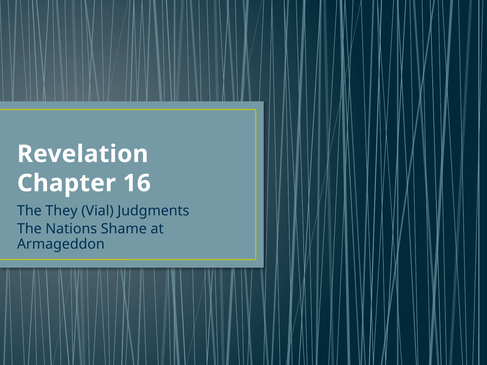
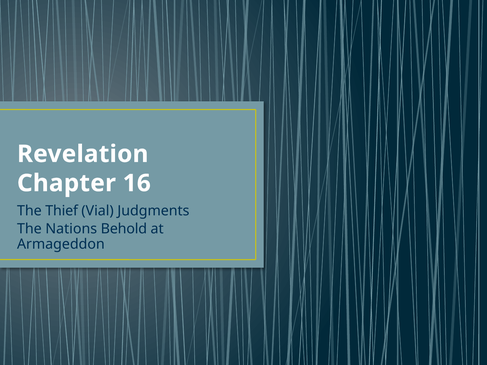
They: They -> Thief
Shame: Shame -> Behold
